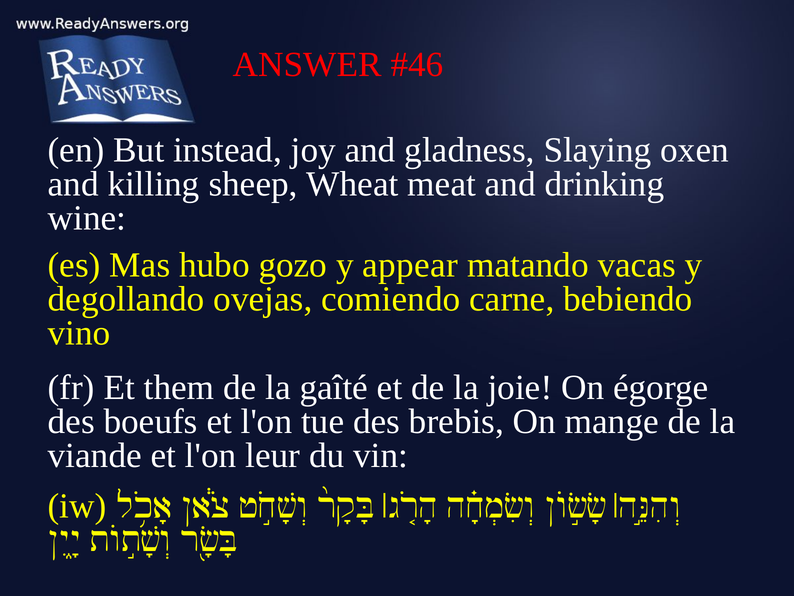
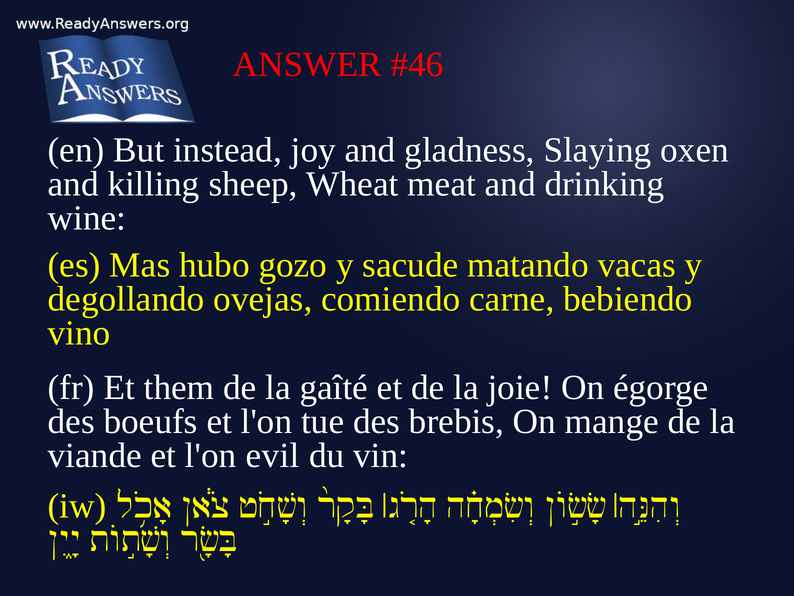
appear: appear -> sacude
leur: leur -> evil
